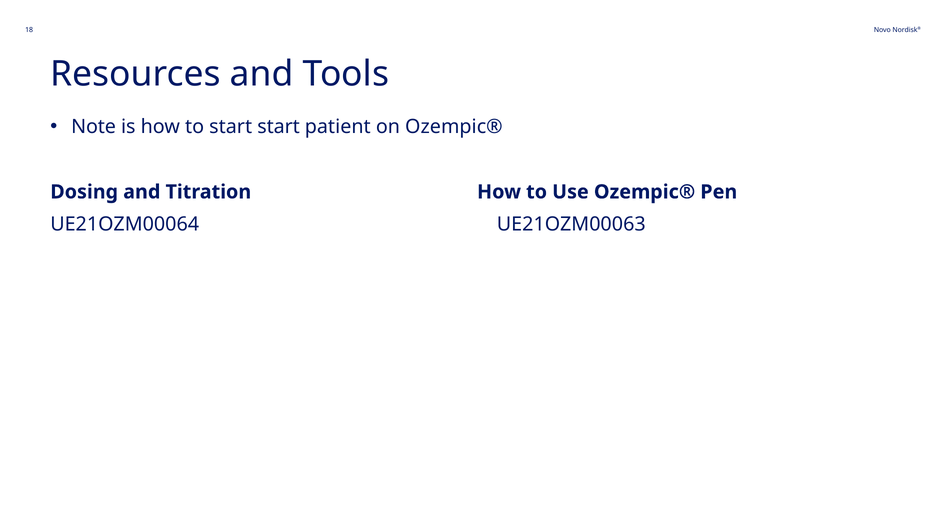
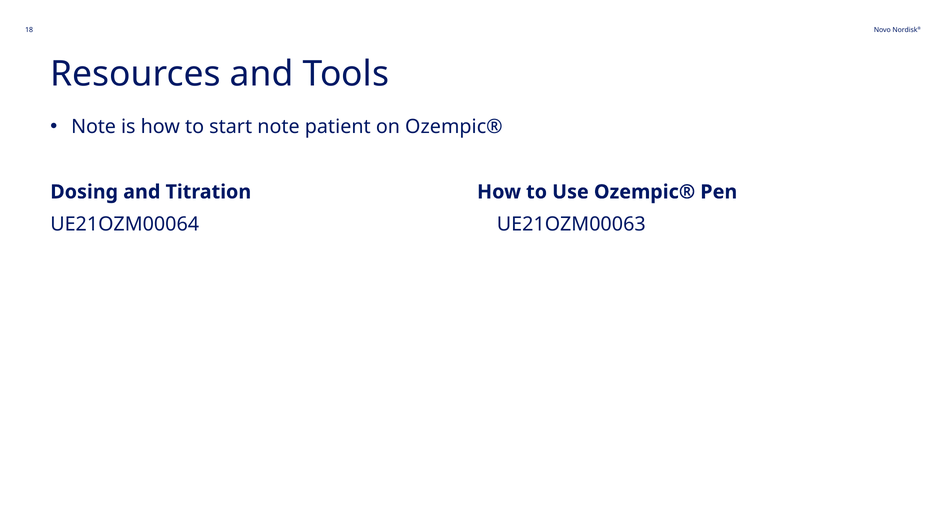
start start: start -> note
